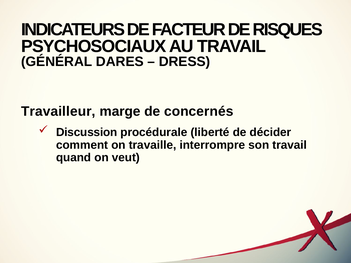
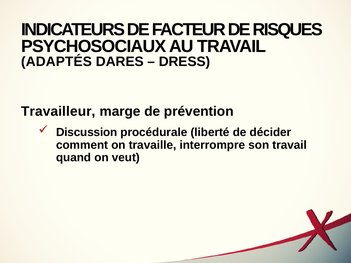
GÉNÉRAL: GÉNÉRAL -> ADAPTÉS
concernés: concernés -> prévention
